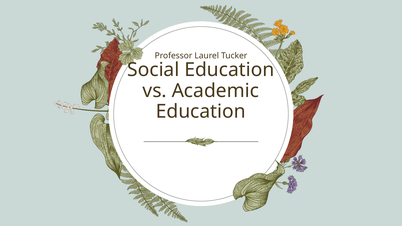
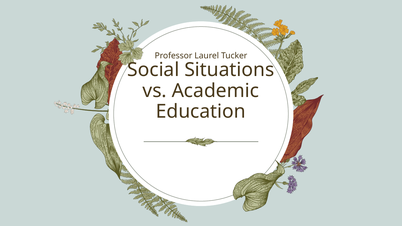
Social Education: Education -> Situations
